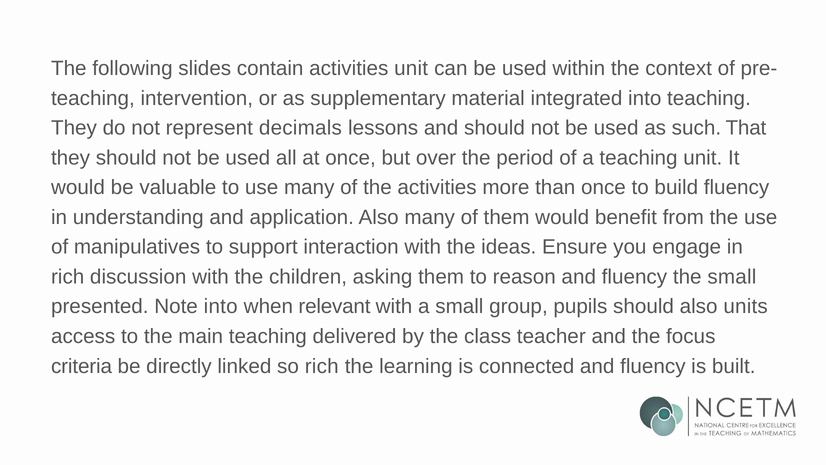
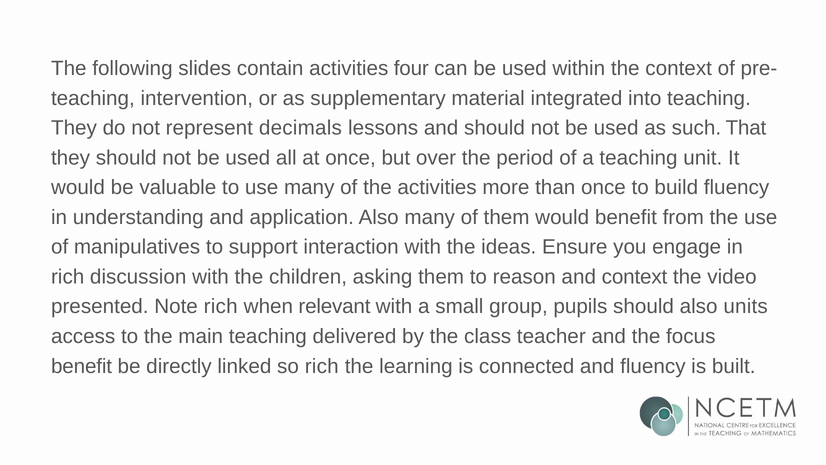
activities unit: unit -> four
reason and fluency: fluency -> context
the small: small -> video
Note into: into -> rich
criteria at (82, 366): criteria -> benefit
